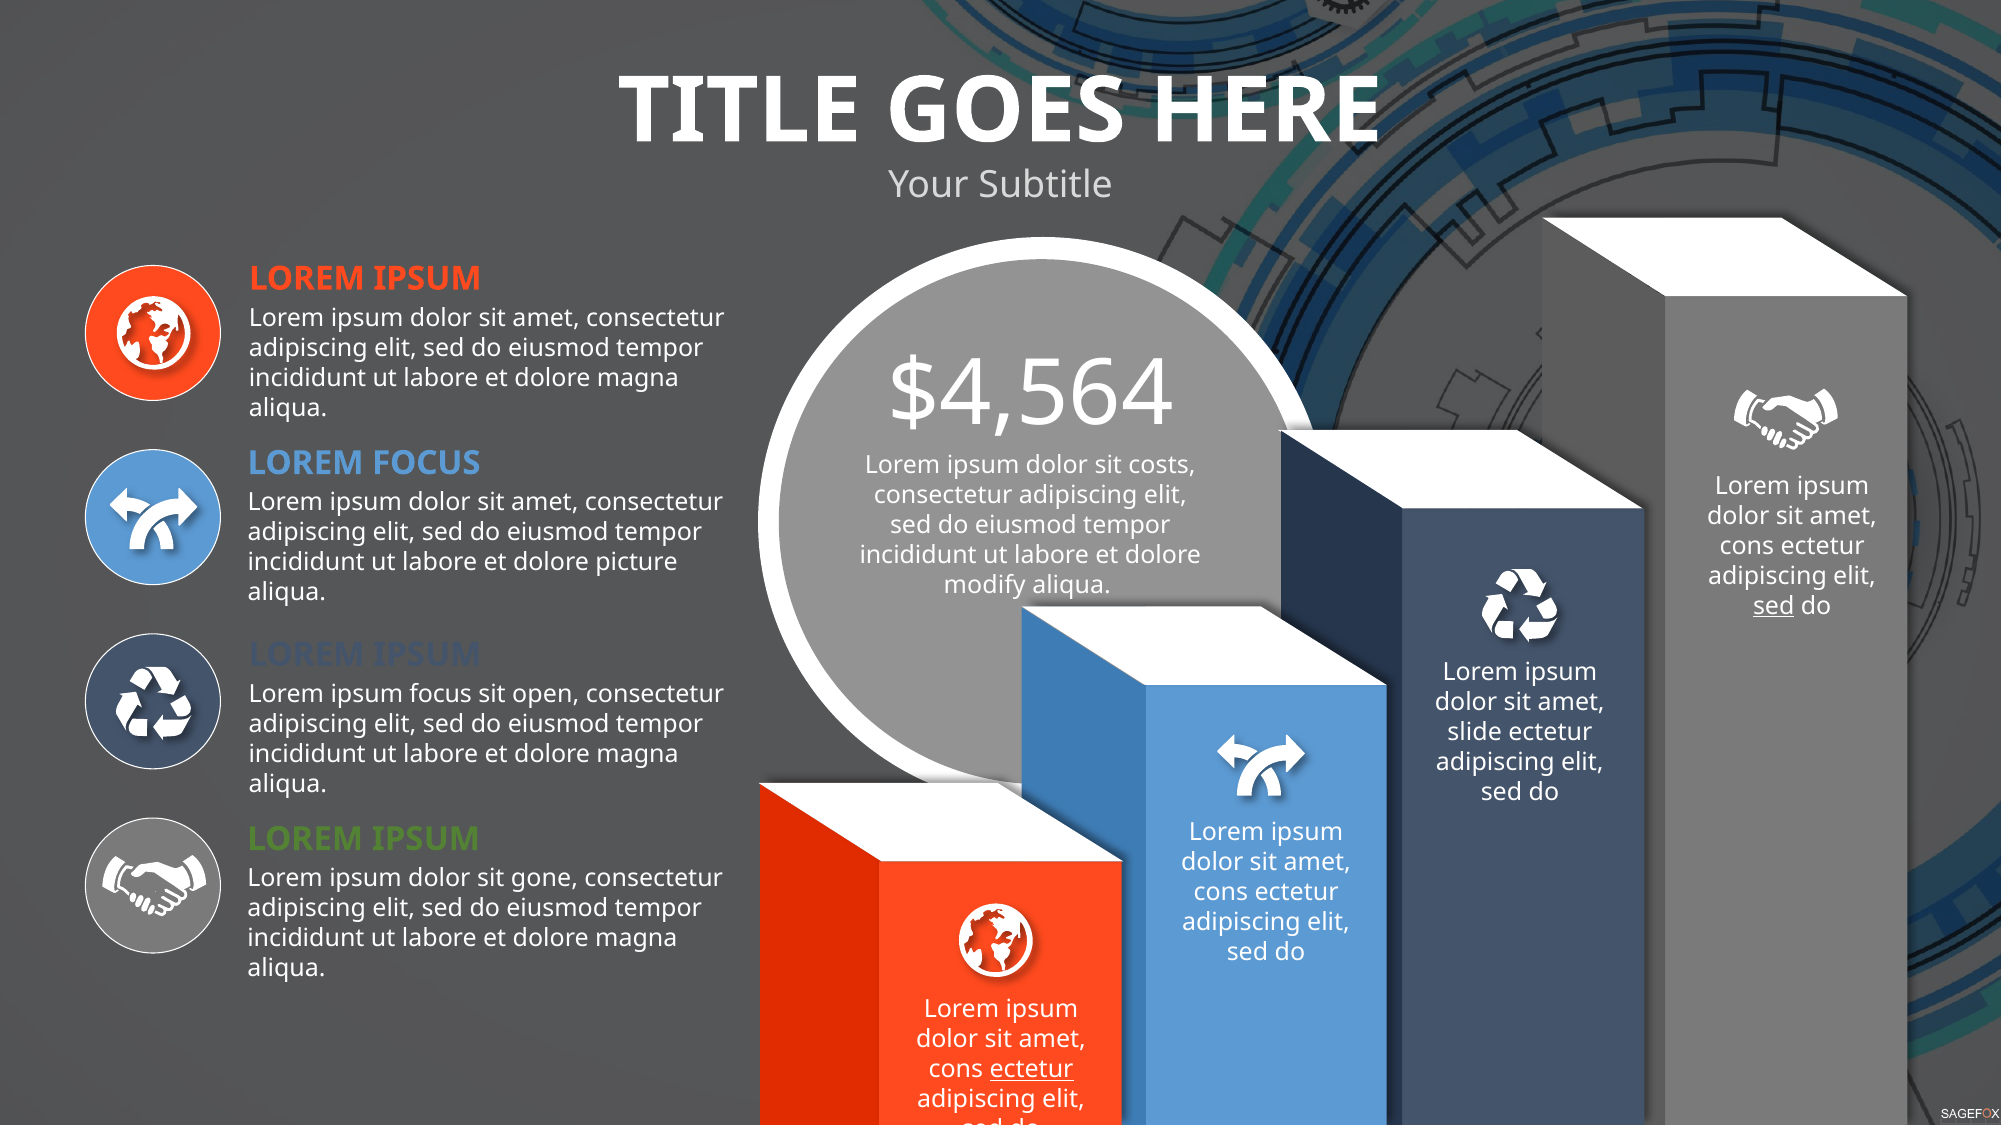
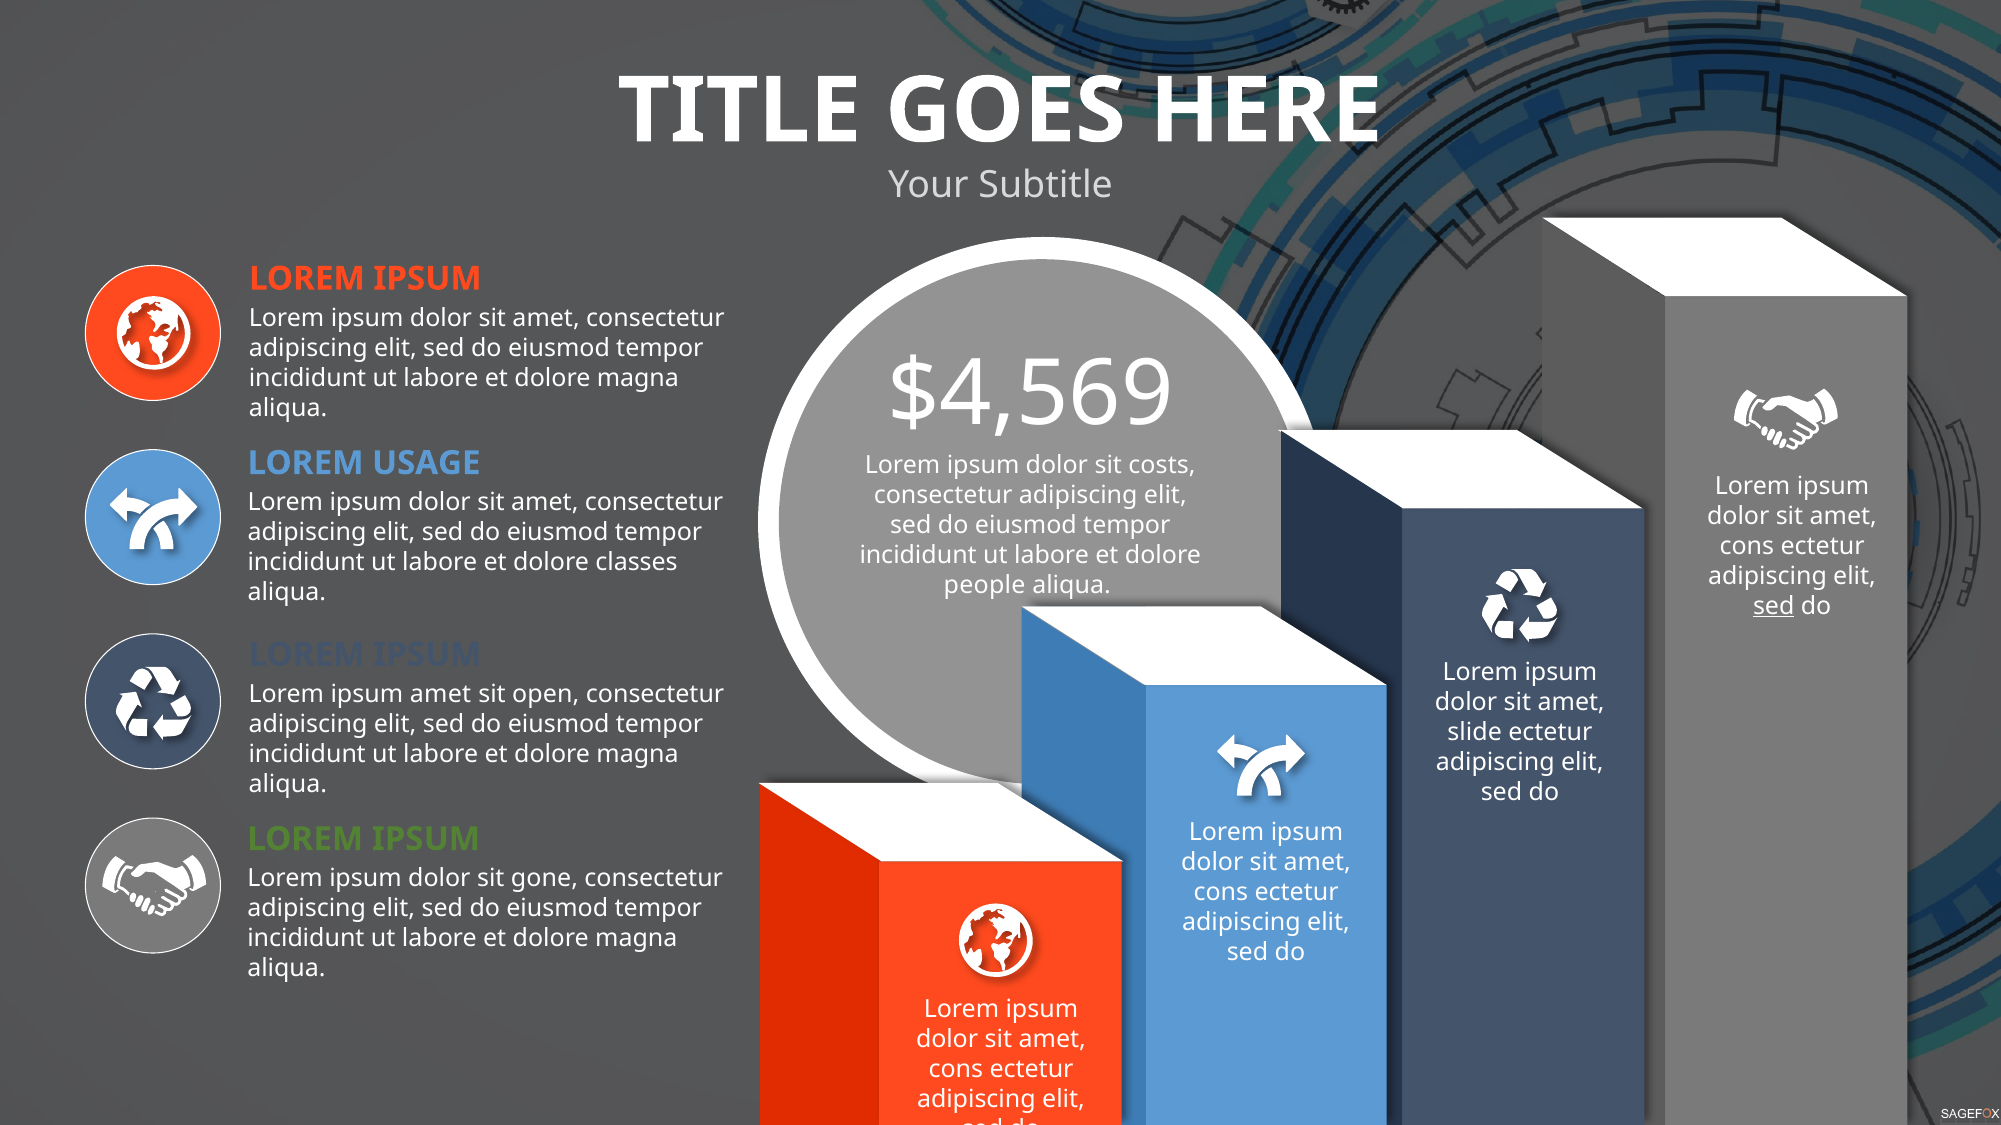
$4,564: $4,564 -> $4,569
LOREM FOCUS: FOCUS -> USAGE
picture: picture -> classes
modify: modify -> people
ipsum focus: focus -> amet
ectetur at (1032, 1070) underline: present -> none
